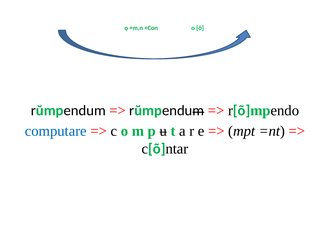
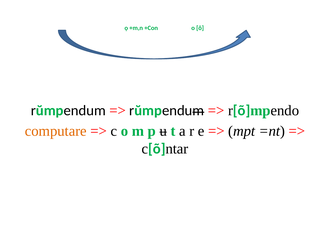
computare colour: blue -> orange
